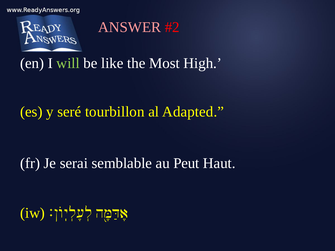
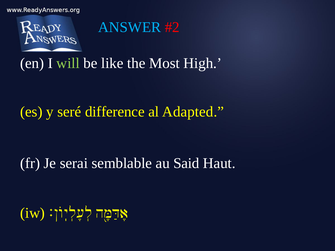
ANSWER colour: pink -> light blue
tourbillon: tourbillon -> difference
Peut: Peut -> Said
